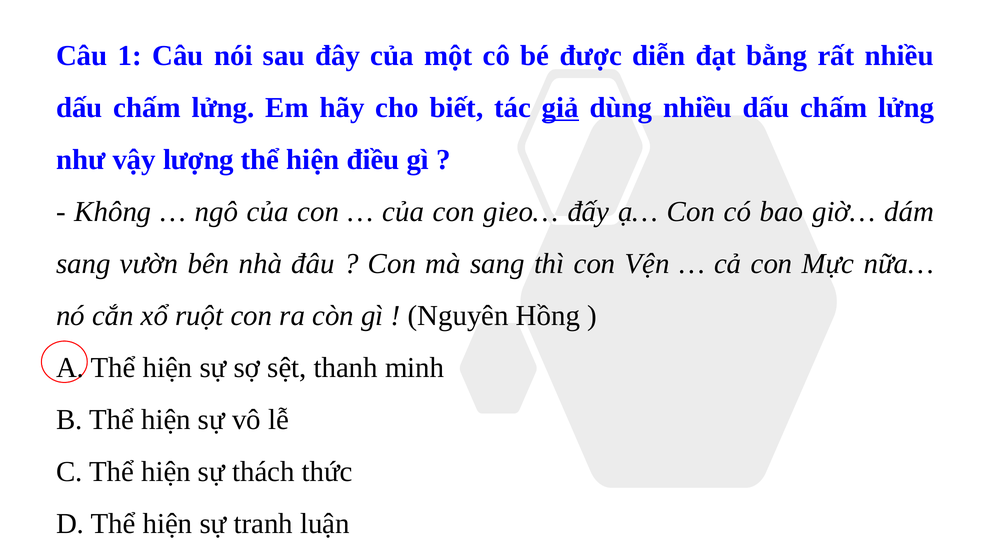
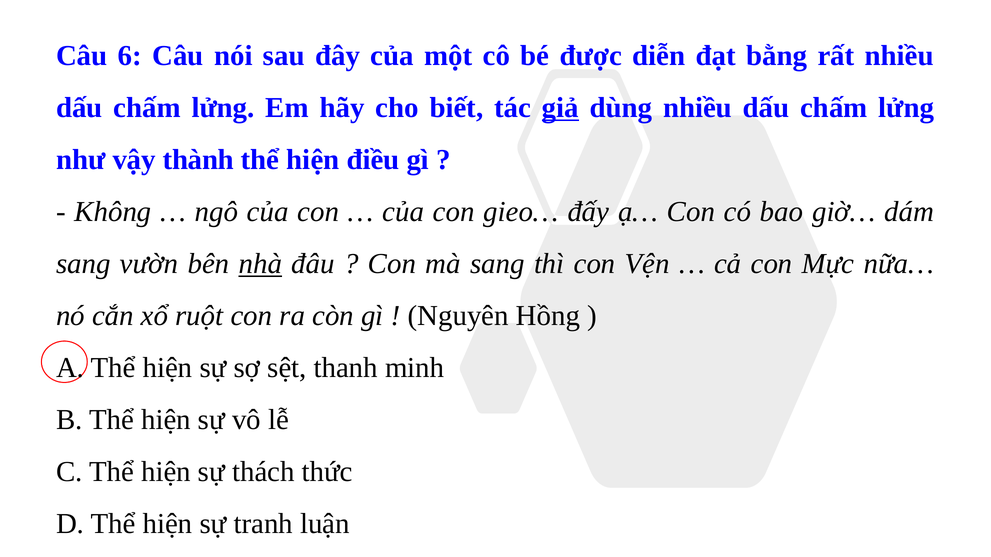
1: 1 -> 6
lượng: lượng -> thành
nhà underline: none -> present
